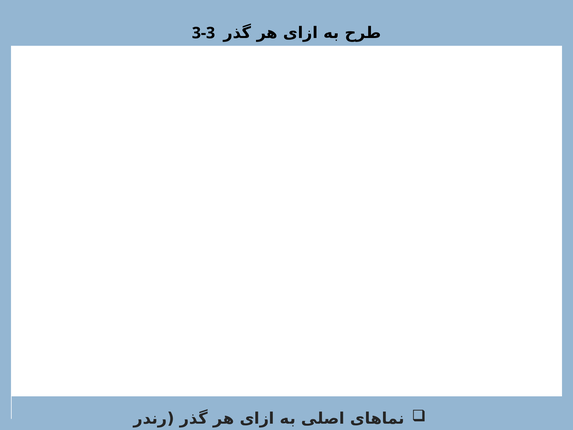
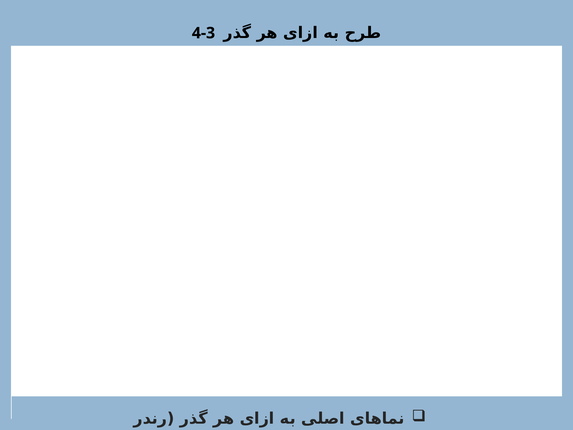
3-3: 3-3 -> 4-3
